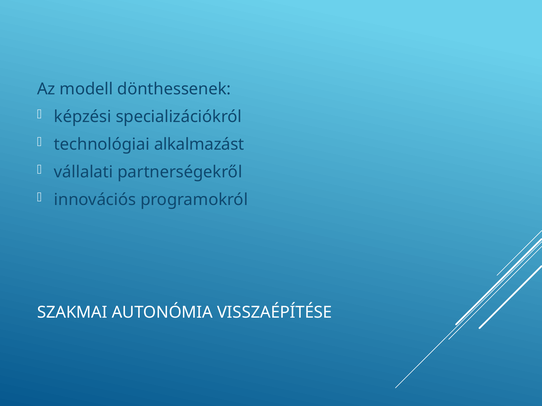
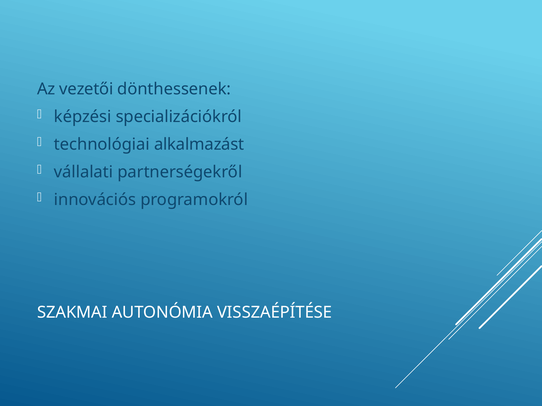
modell: modell -> vezetői
